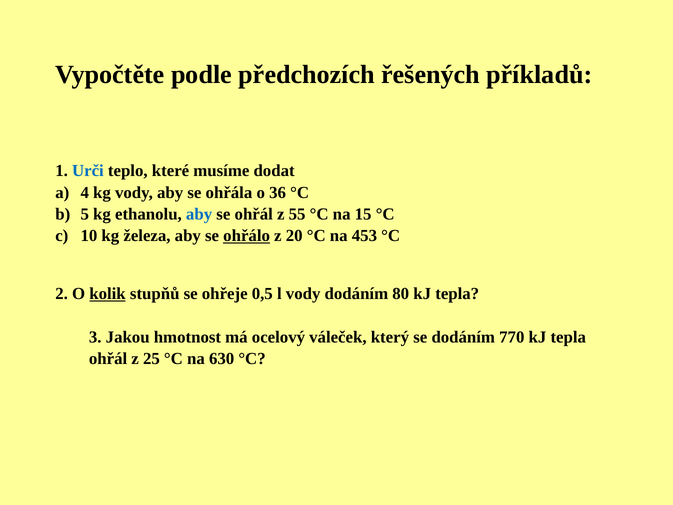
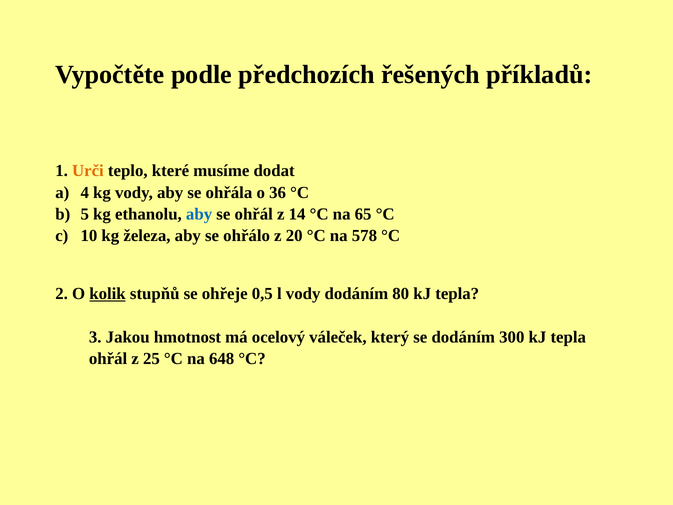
Urči colour: blue -> orange
55: 55 -> 14
15: 15 -> 65
ohřálo underline: present -> none
453: 453 -> 578
770: 770 -> 300
630: 630 -> 648
